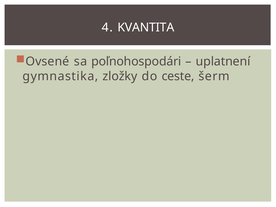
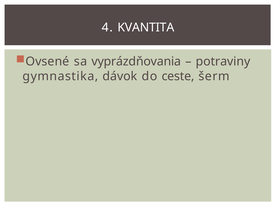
poľnohospodári: poľnohospodári -> vyprázdňovania
uplatnení: uplatnení -> potraviny
zložky: zložky -> dávok
